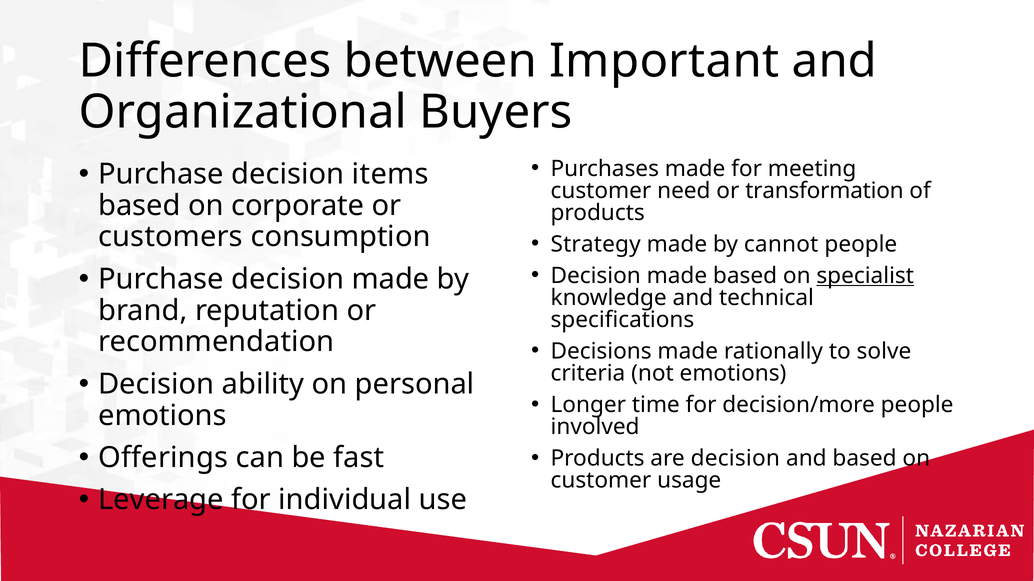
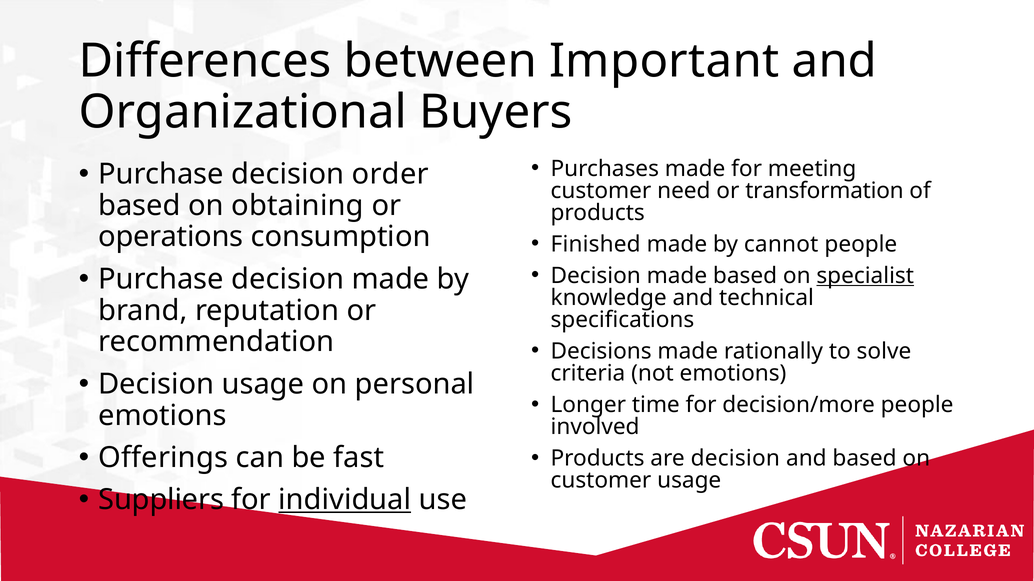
items: items -> order
corporate: corporate -> obtaining
customers: customers -> operations
Strategy: Strategy -> Finished
Decision ability: ability -> usage
Leverage: Leverage -> Suppliers
individual underline: none -> present
